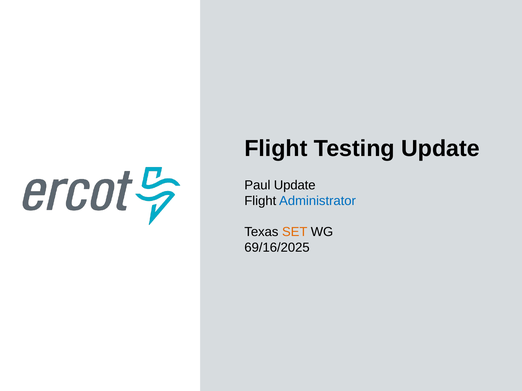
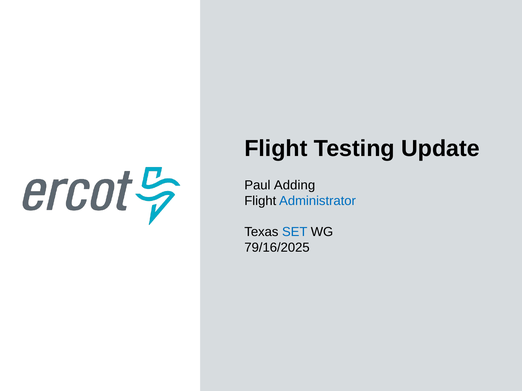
Paul Update: Update -> Adding
SET colour: orange -> blue
69/16/2025: 69/16/2025 -> 79/16/2025
